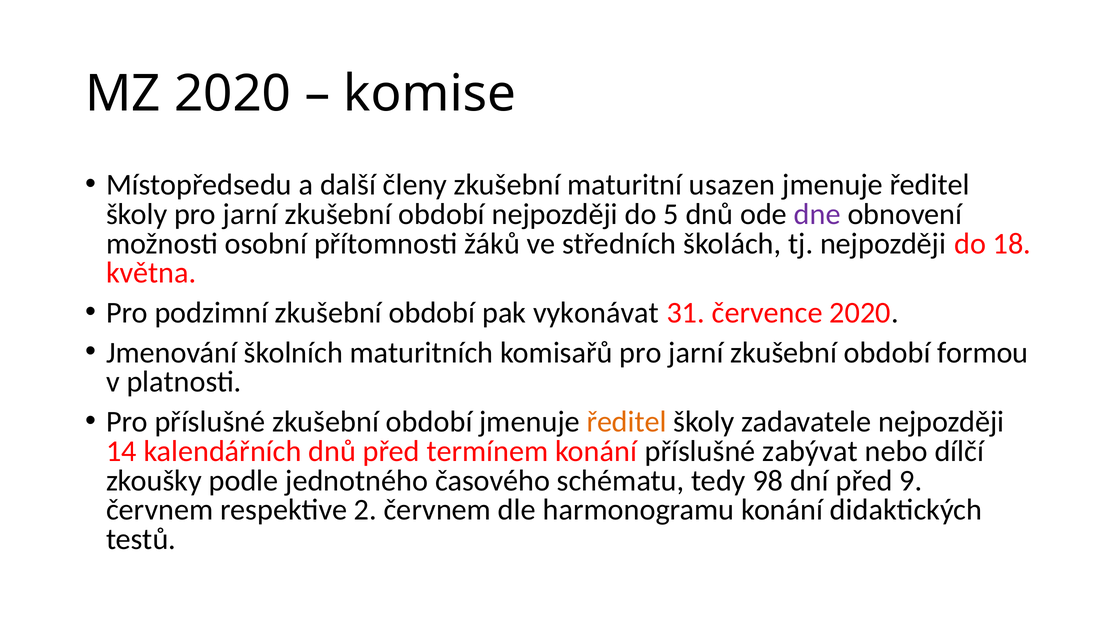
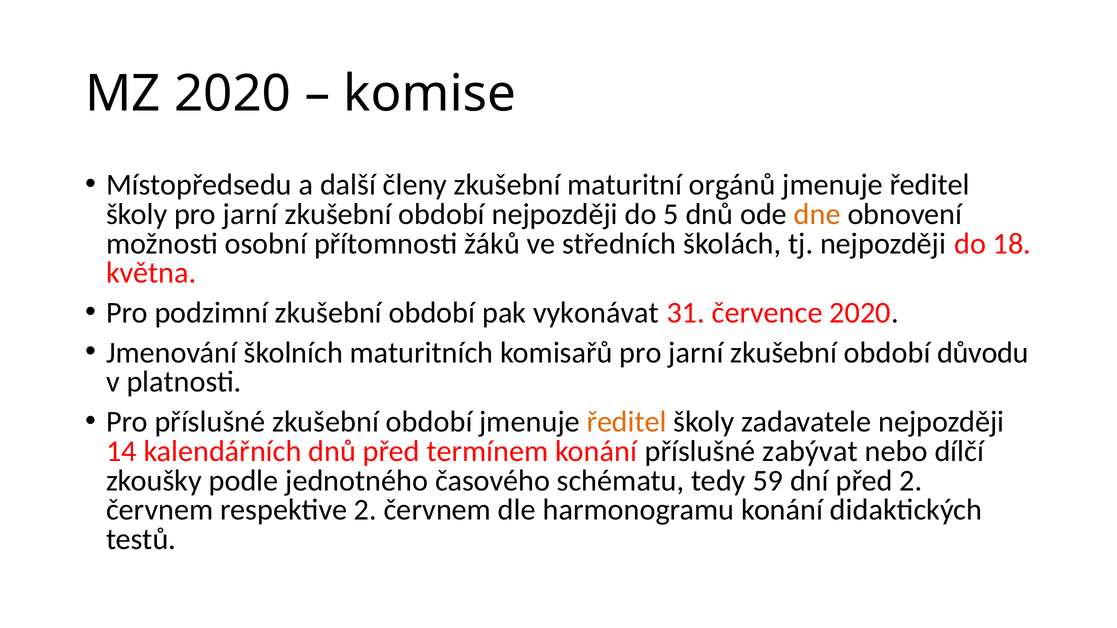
usazen: usazen -> orgánů
dne colour: purple -> orange
formou: formou -> důvodu
98: 98 -> 59
před 9: 9 -> 2
